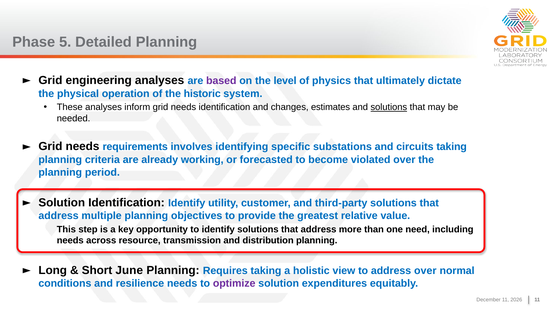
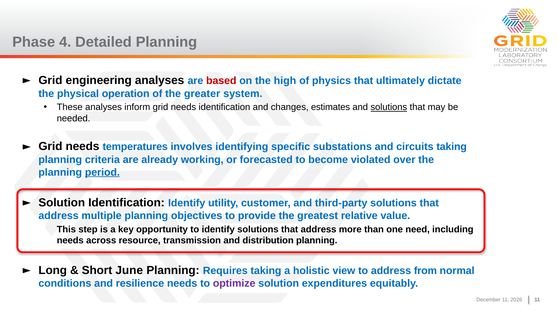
5: 5 -> 4
based colour: purple -> red
level: level -> high
historic: historic -> greater
requirements: requirements -> temperatures
period underline: none -> present
address over: over -> from
